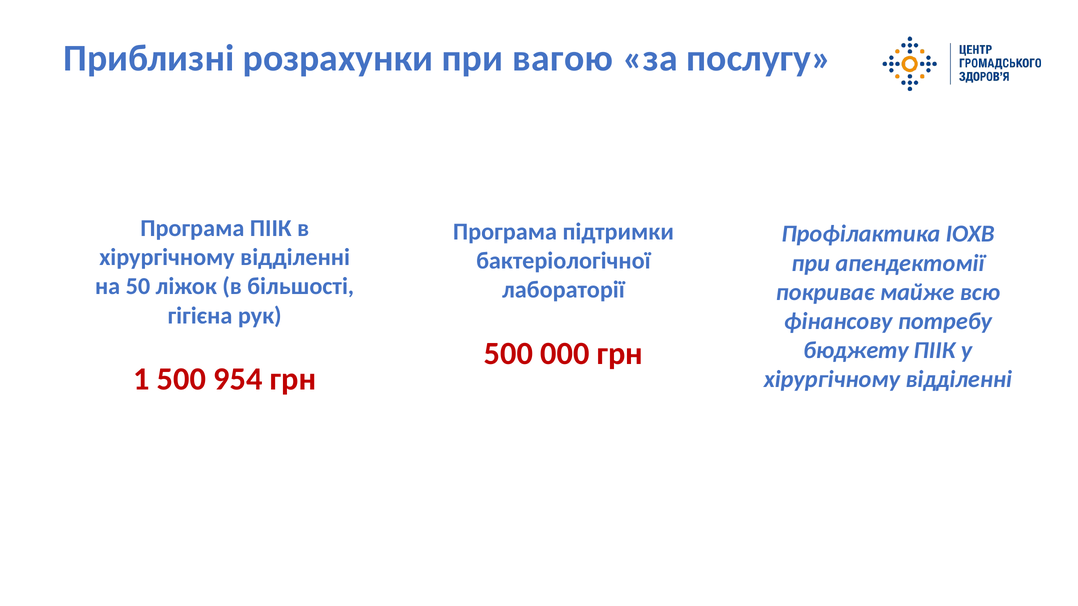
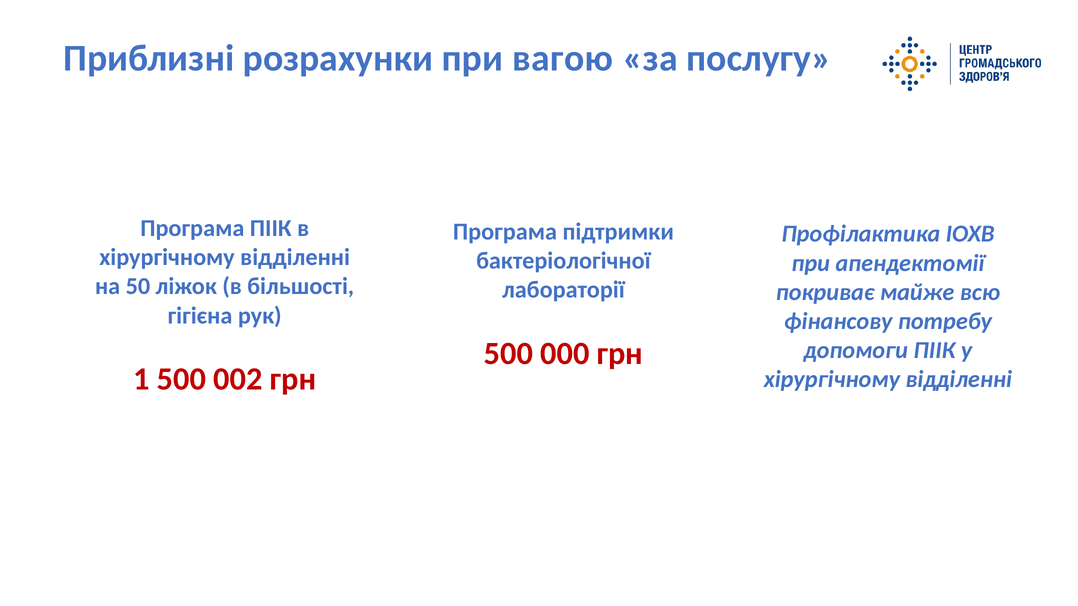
бюджету: бюджету -> допомоги
954: 954 -> 002
